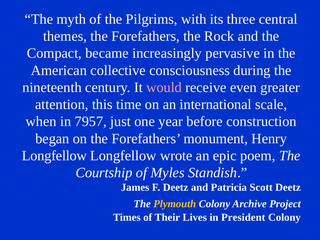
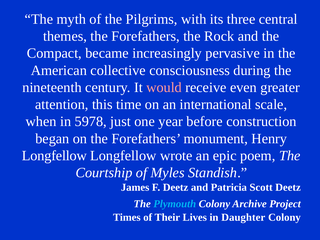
7957: 7957 -> 5978
Plymouth colour: yellow -> light blue
President: President -> Daughter
